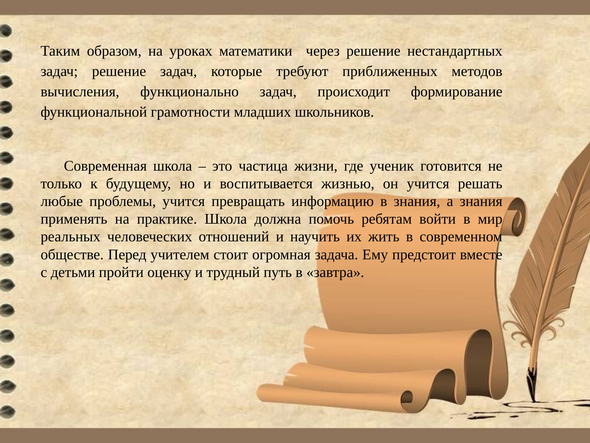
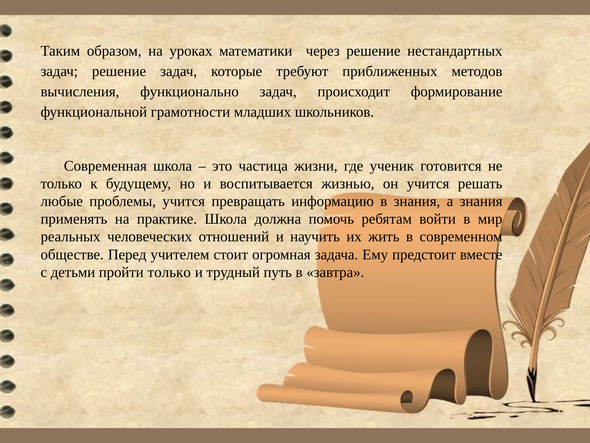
пройти оценку: оценку -> только
